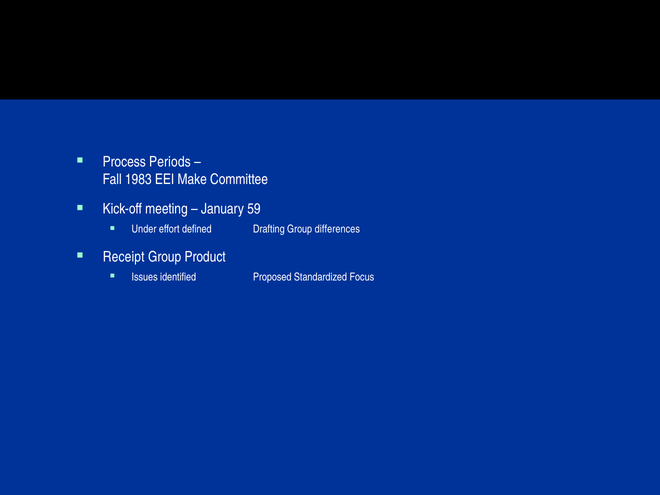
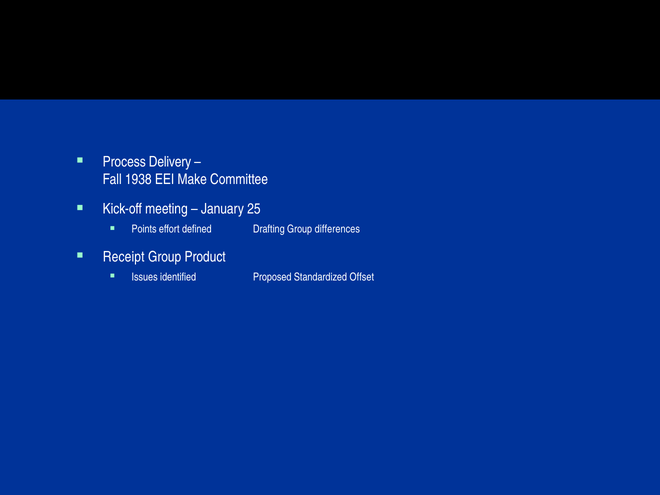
Periods: Periods -> Delivery
1983: 1983 -> 1938
59: 59 -> 25
Under: Under -> Points
Focus: Focus -> Offset
